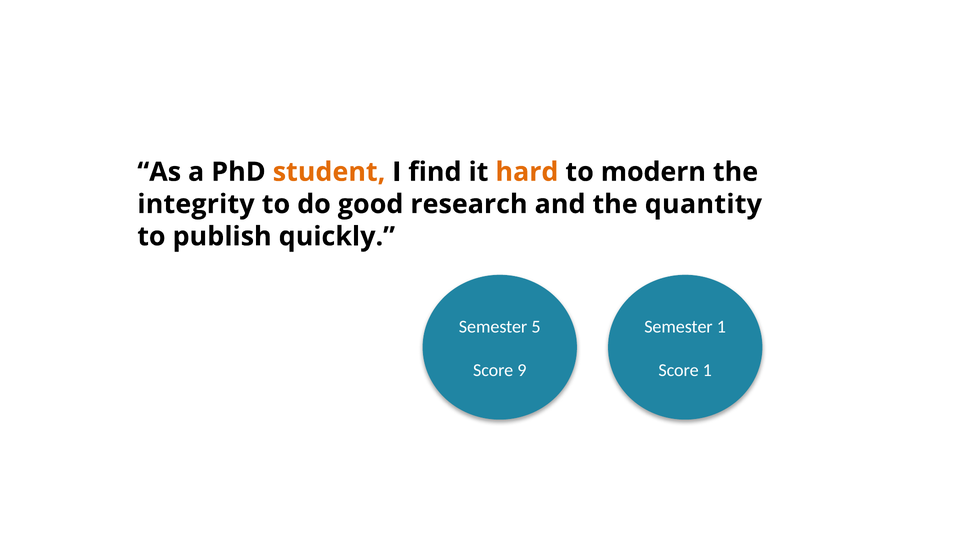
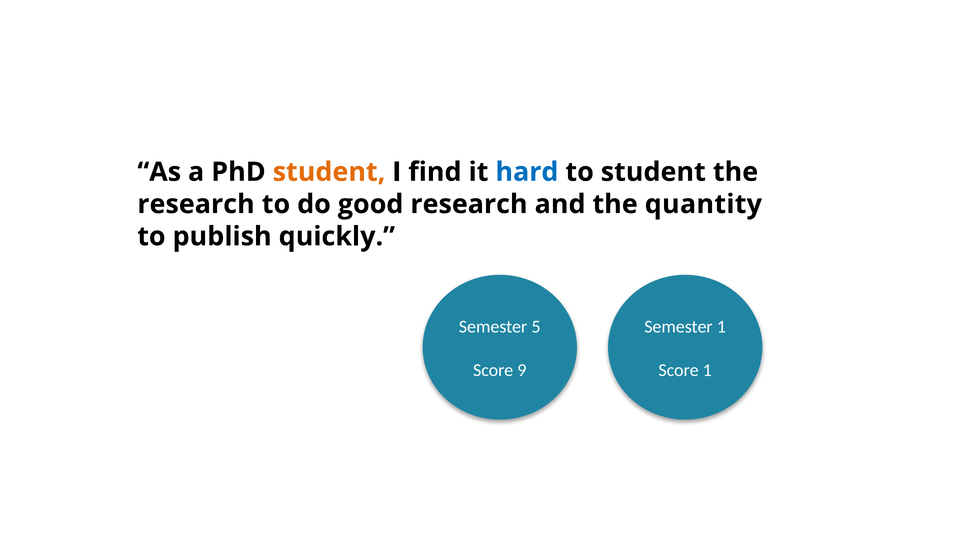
hard colour: orange -> blue
to modern: modern -> student
integrity at (196, 204): integrity -> research
